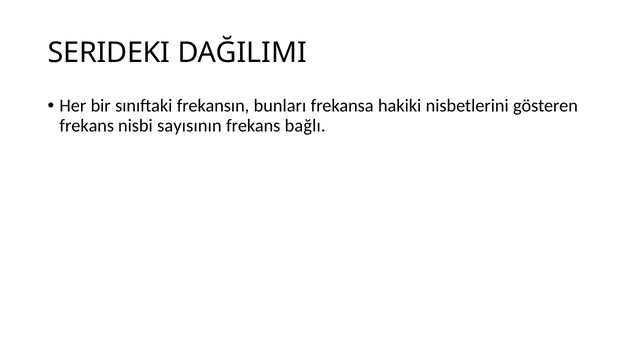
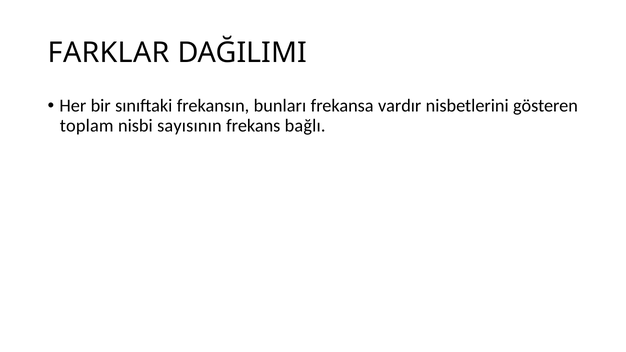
SERIDEKI: SERIDEKI -> FARKLAR
hakiki: hakiki -> vardır
frekans at (87, 126): frekans -> toplam
